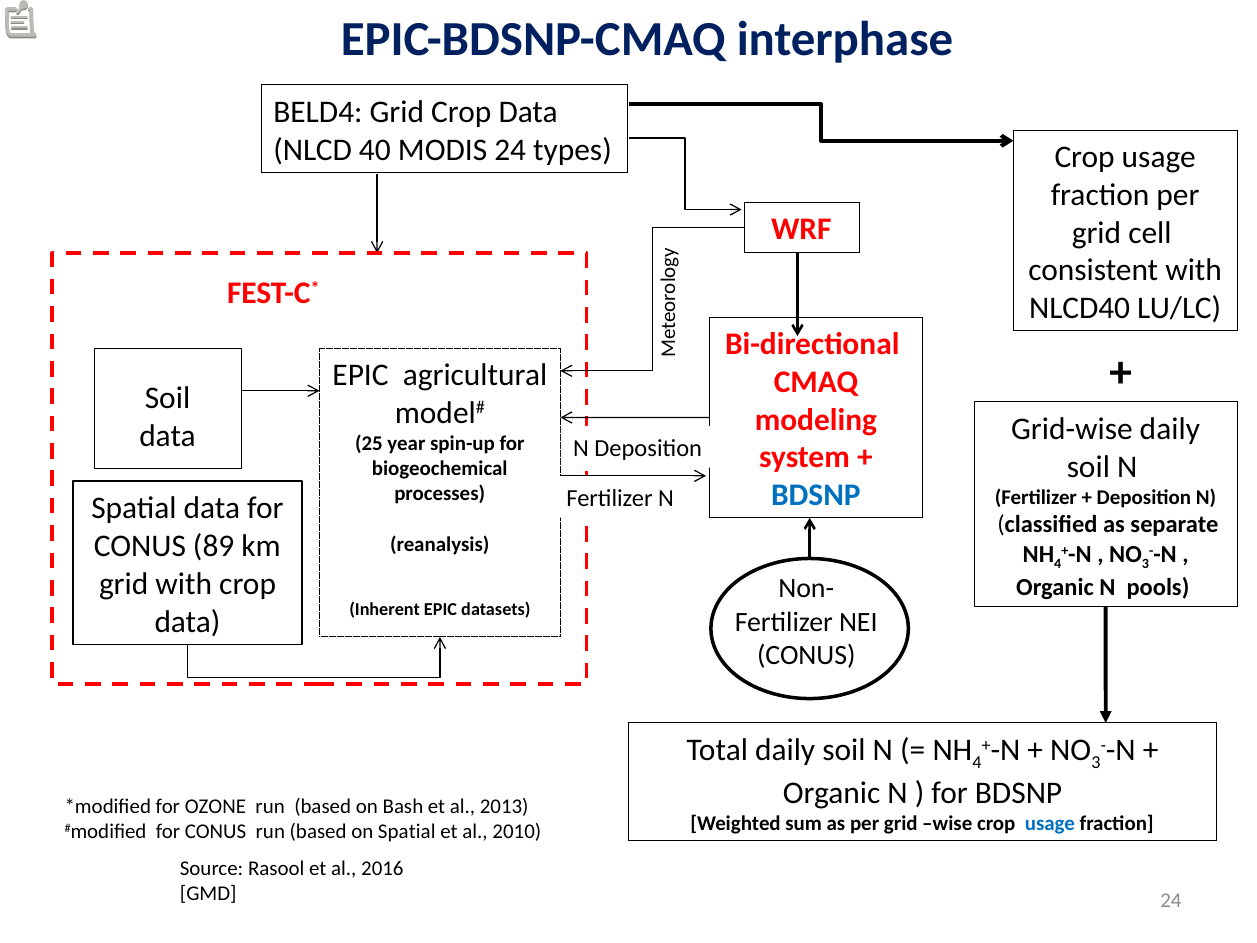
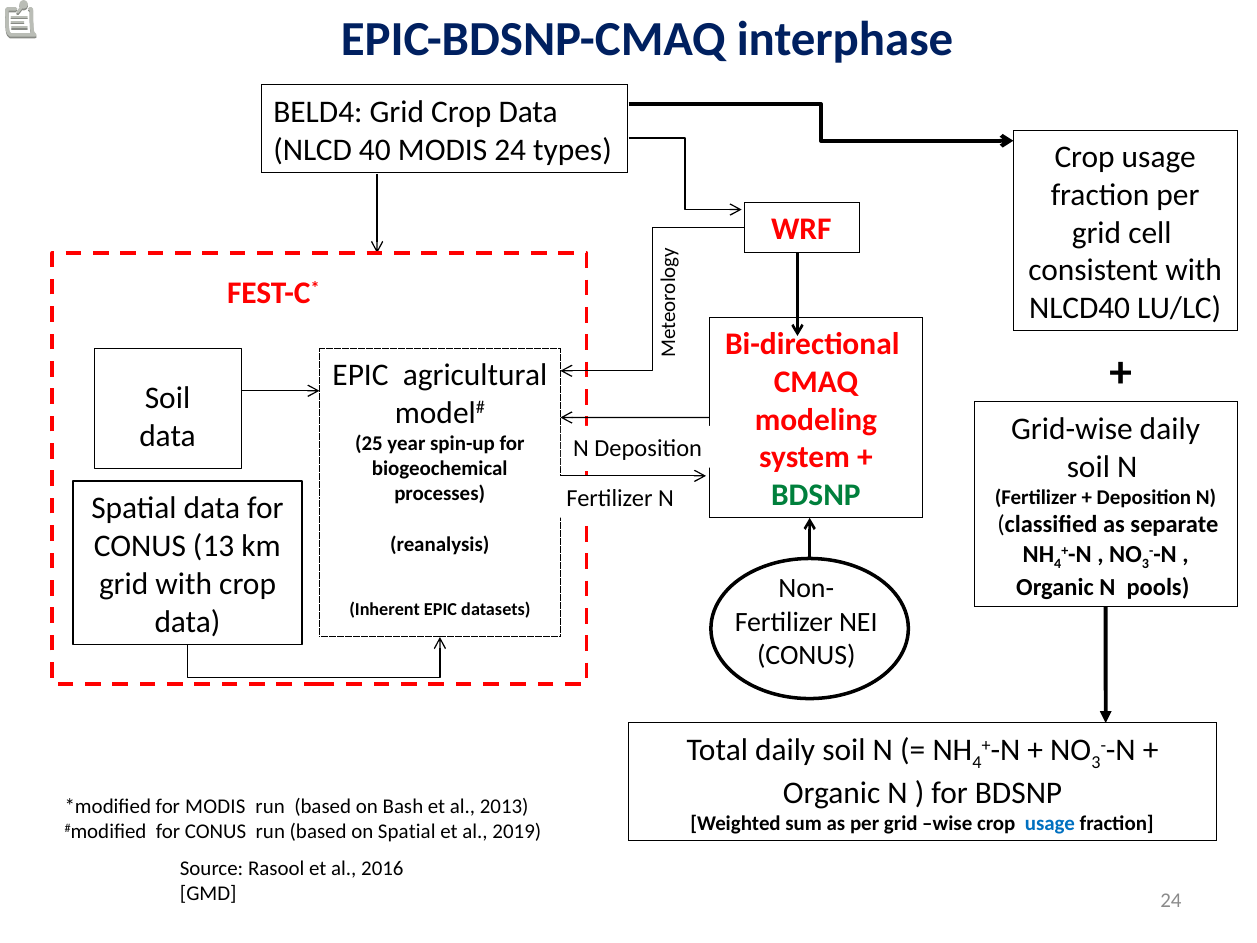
BDSNP at (816, 495) colour: blue -> green
89: 89 -> 13
for OZONE: OZONE -> MODIS
2010: 2010 -> 2019
